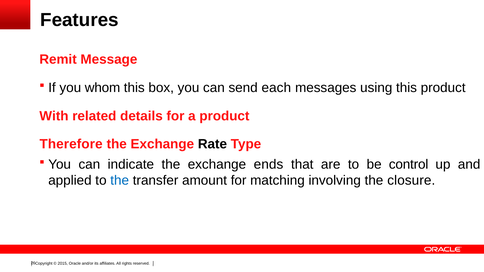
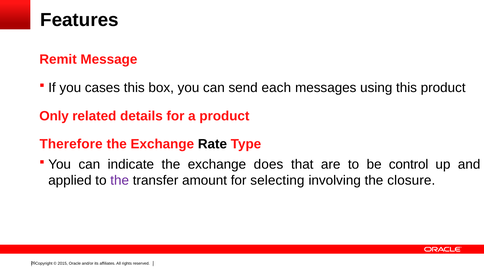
whom: whom -> cases
With: With -> Only
ends: ends -> does
the at (120, 181) colour: blue -> purple
matching: matching -> selecting
